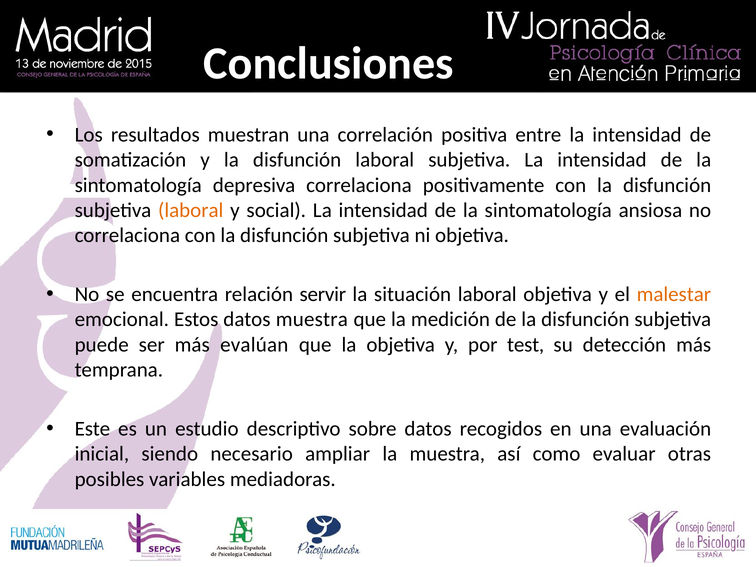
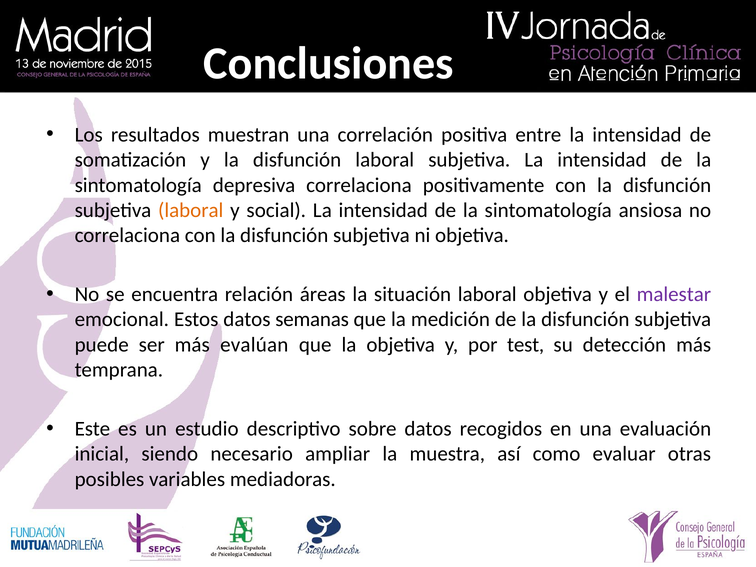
servir: servir -> áreas
malestar colour: orange -> purple
datos muestra: muestra -> semanas
